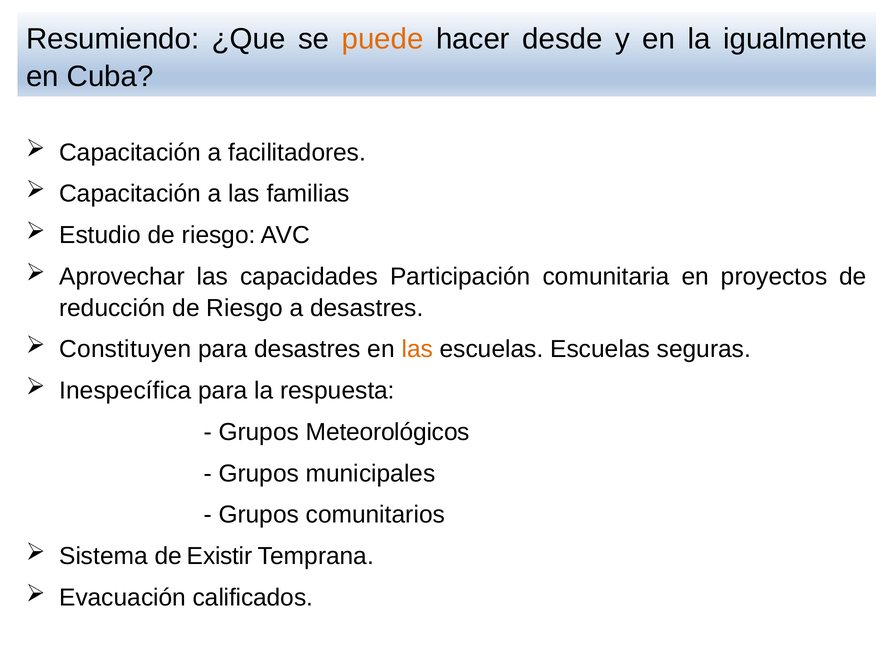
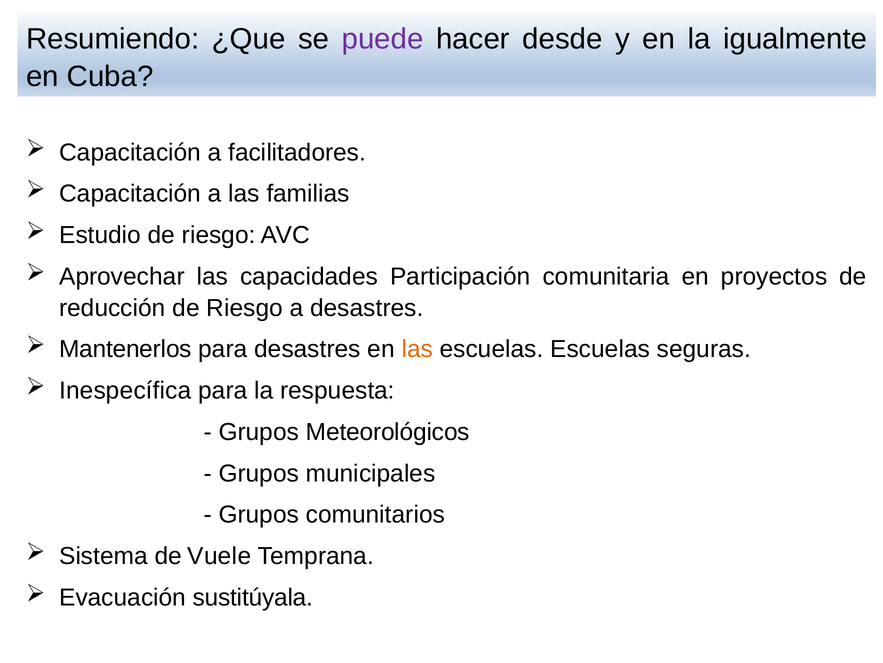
puede colour: orange -> purple
Constituyen: Constituyen -> Mantenerlos
Existir: Existir -> Vuele
calificados: calificados -> sustitúyala
